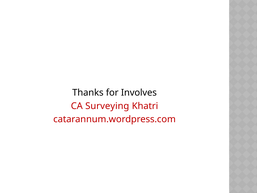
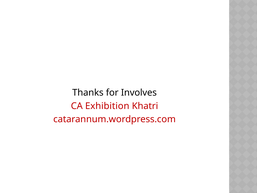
Surveying: Surveying -> Exhibition
